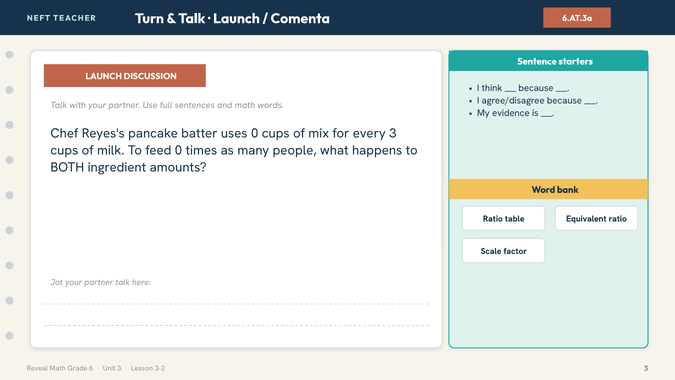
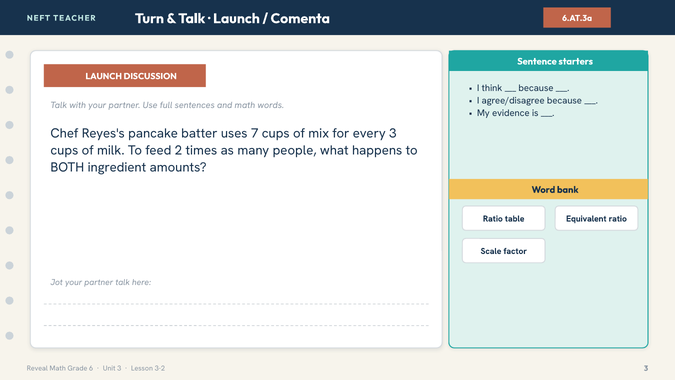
uses 0: 0 -> 7
feed 0: 0 -> 2
